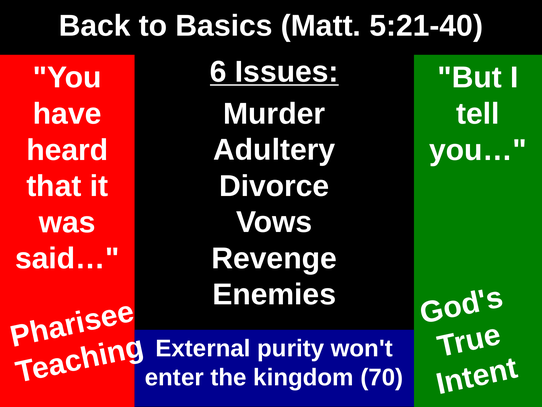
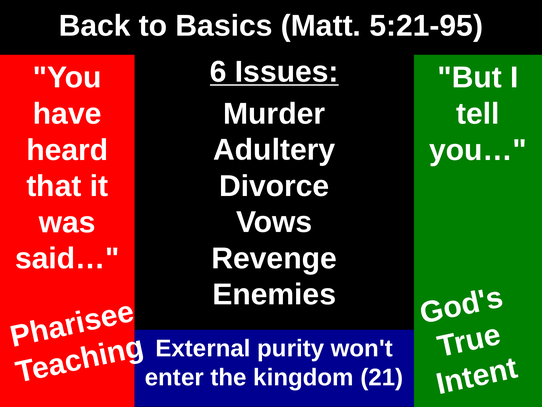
5:21-40: 5:21-40 -> 5:21-95
70: 70 -> 21
